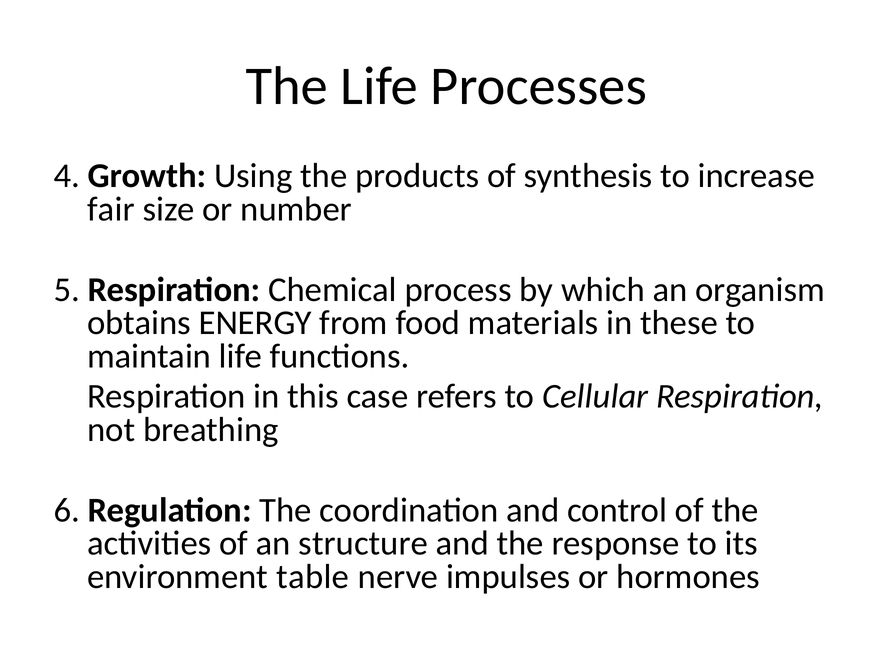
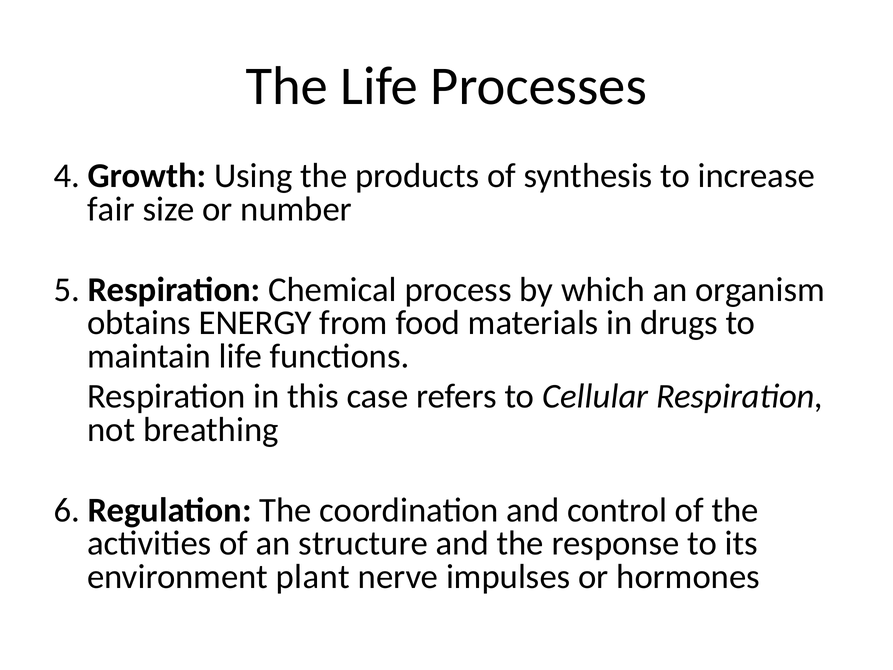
these: these -> drugs
table: table -> plant
